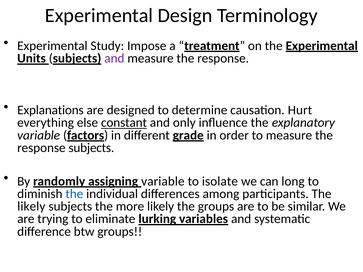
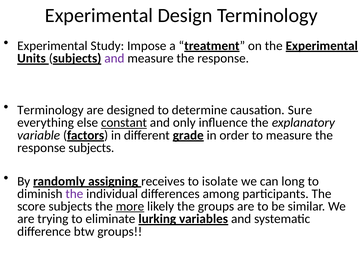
Explanations at (50, 110): Explanations -> Terminology
Hurt: Hurt -> Sure
assigning variable: variable -> receives
the at (74, 194) colour: blue -> purple
likely at (31, 207): likely -> score
more underline: none -> present
